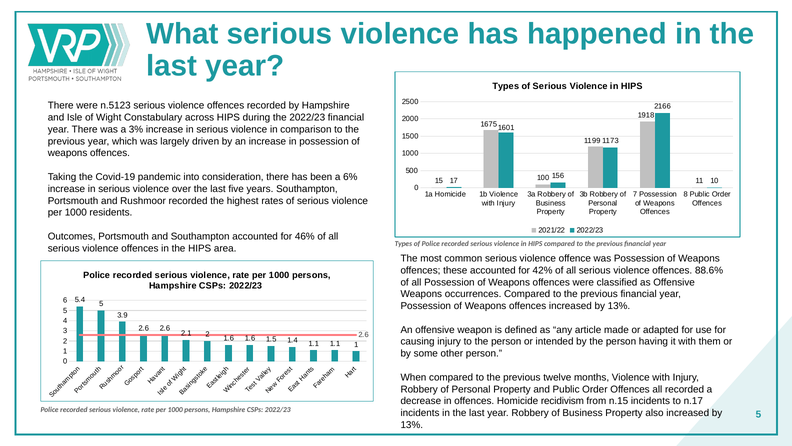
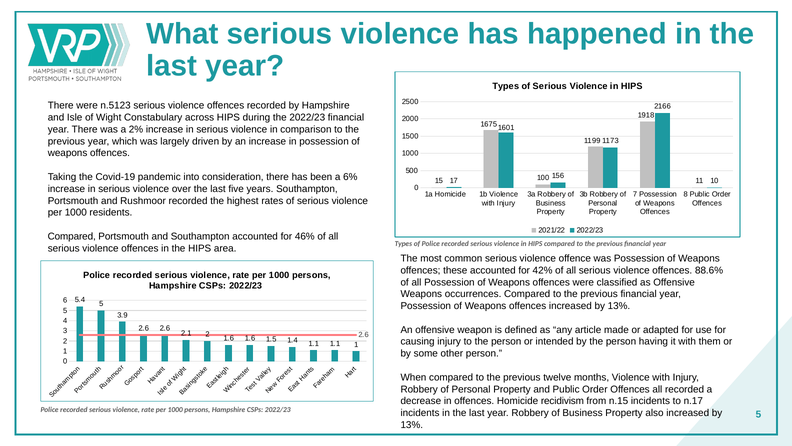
3%: 3% -> 2%
Outcomes at (72, 236): Outcomes -> Compared
